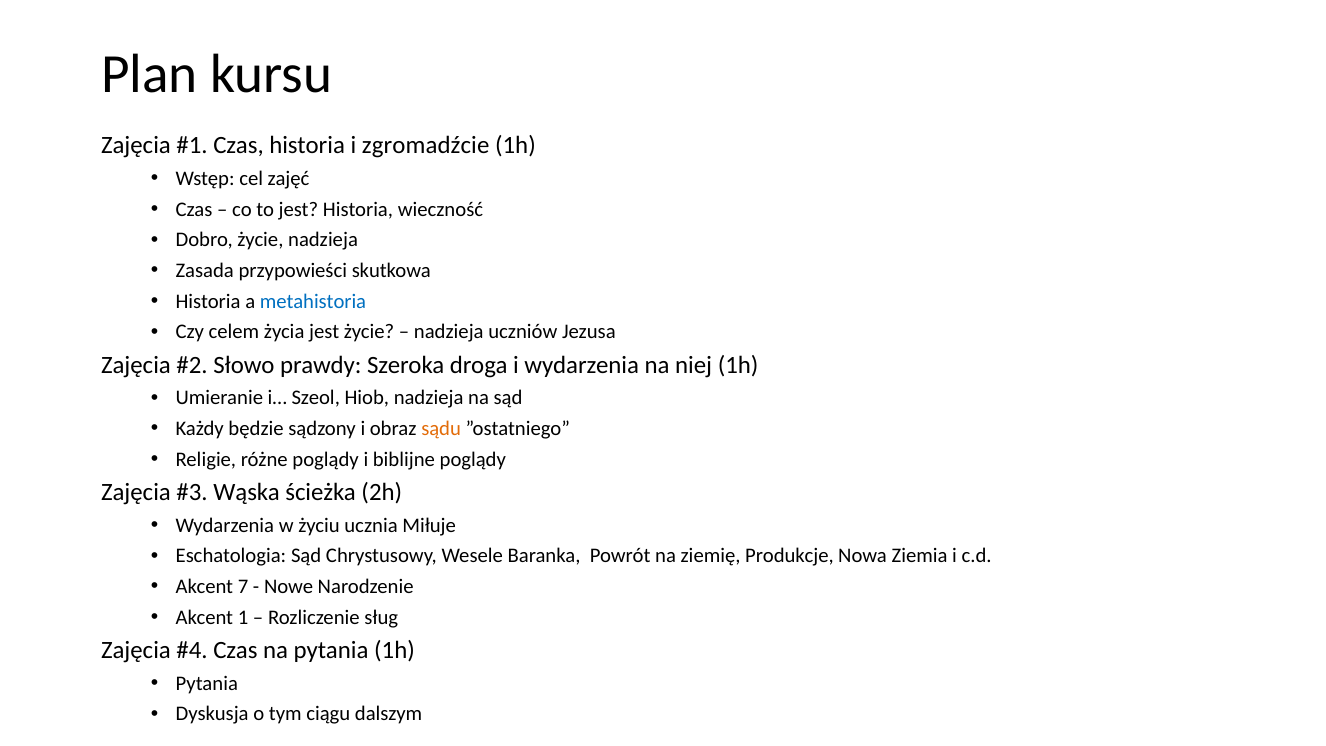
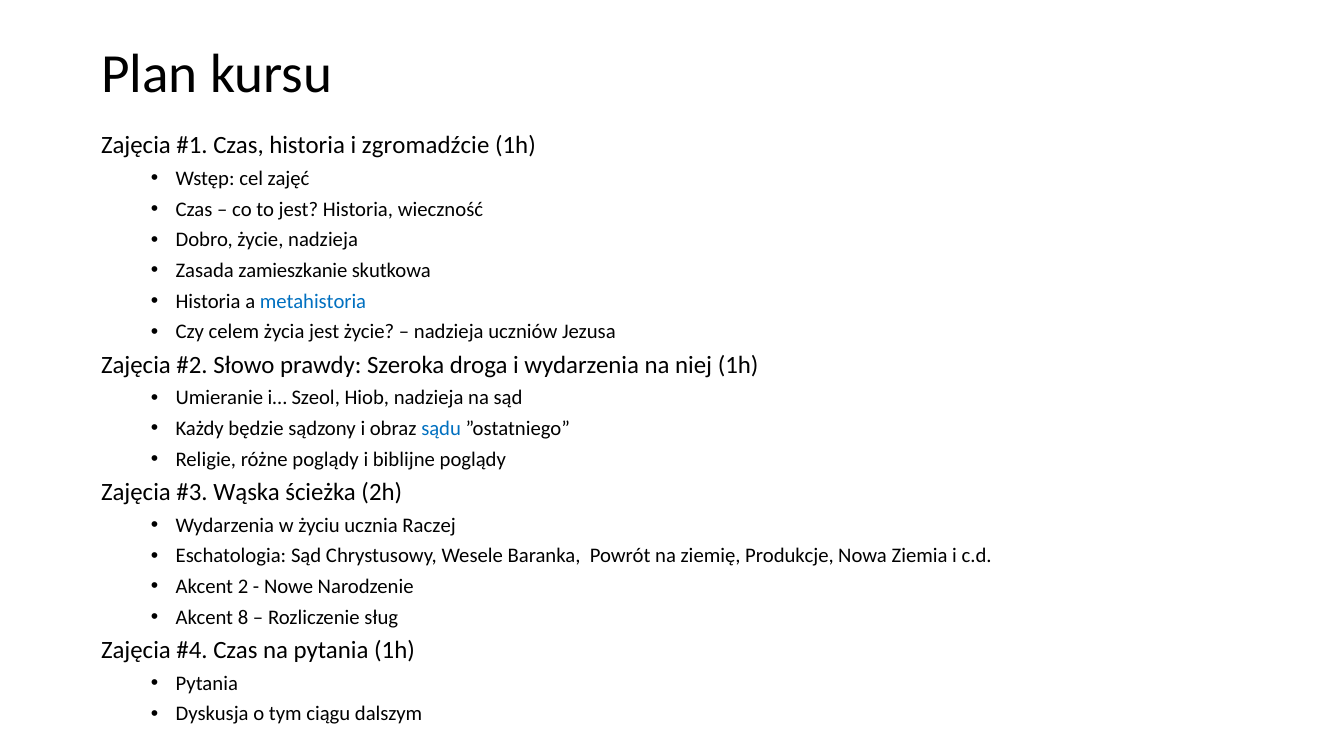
przypowieści: przypowieści -> zamieszkanie
sądu colour: orange -> blue
Miłuje: Miłuje -> Raczej
7: 7 -> 2
1: 1 -> 8
